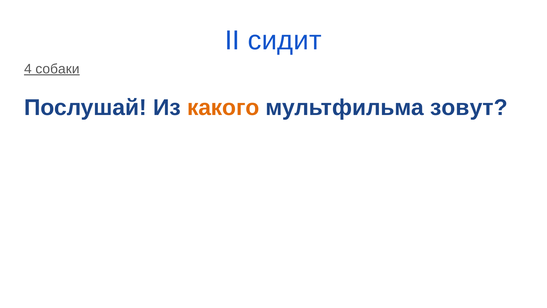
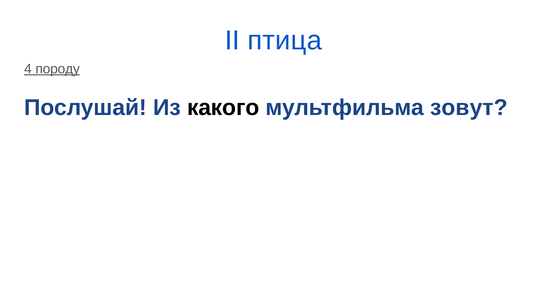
сидит: сидит -> птица
собаки: собаки -> породу
какого colour: orange -> black
